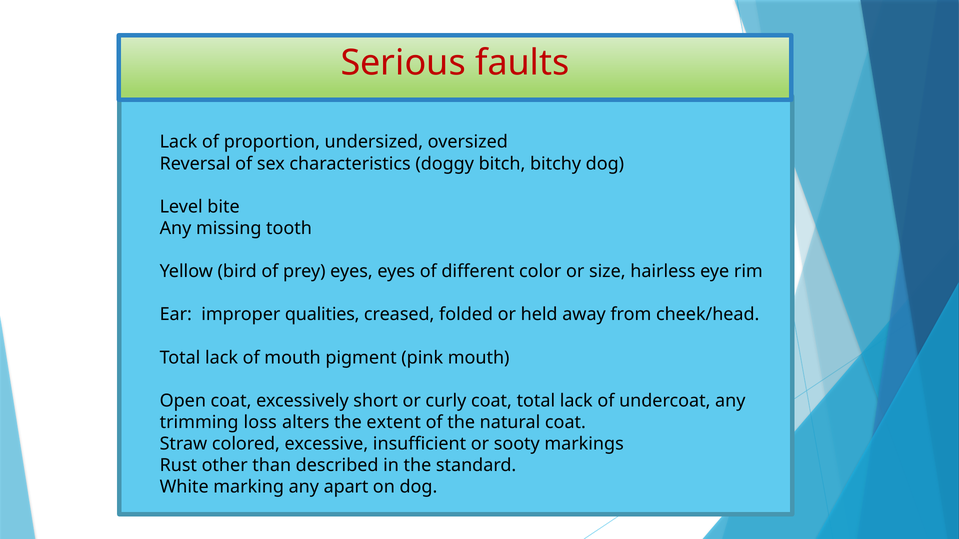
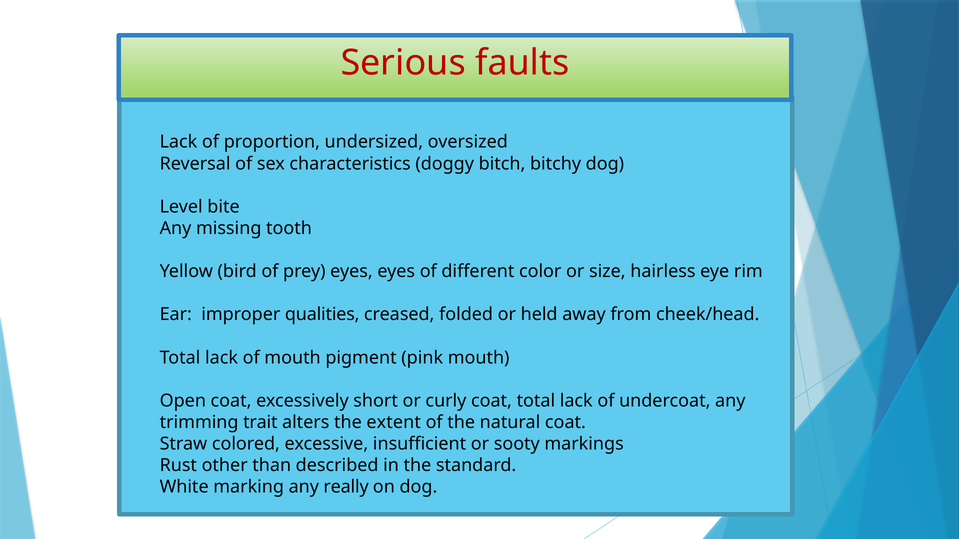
loss: loss -> trait
apart: apart -> really
